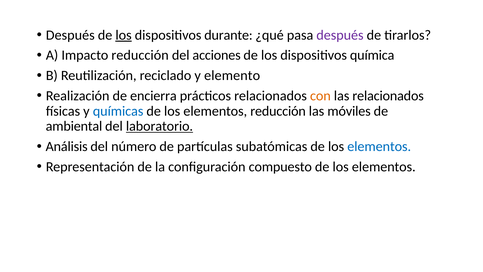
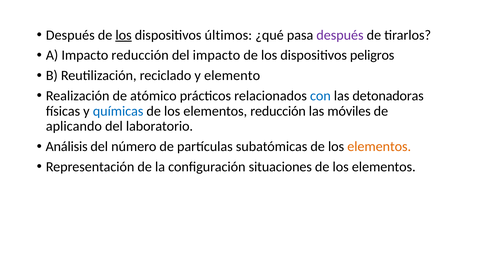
durante: durante -> últimos
del acciones: acciones -> impacto
química: química -> peligros
encierra: encierra -> atómico
con colour: orange -> blue
las relacionados: relacionados -> detonadoras
ambiental: ambiental -> aplicando
laboratorio underline: present -> none
elementos at (379, 146) colour: blue -> orange
compuesto: compuesto -> situaciones
